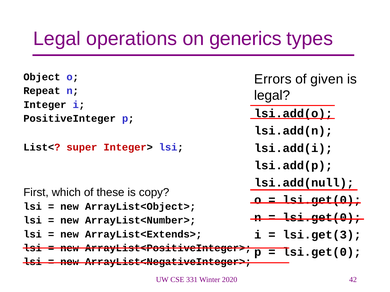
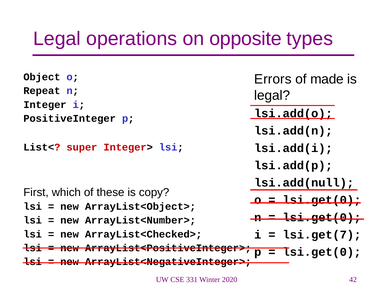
generics: generics -> opposite
given: given -> made
lsi.get(3: lsi.get(3 -> lsi.get(7
ArrayList<Extends>: ArrayList<Extends> -> ArrayList<Checked>
